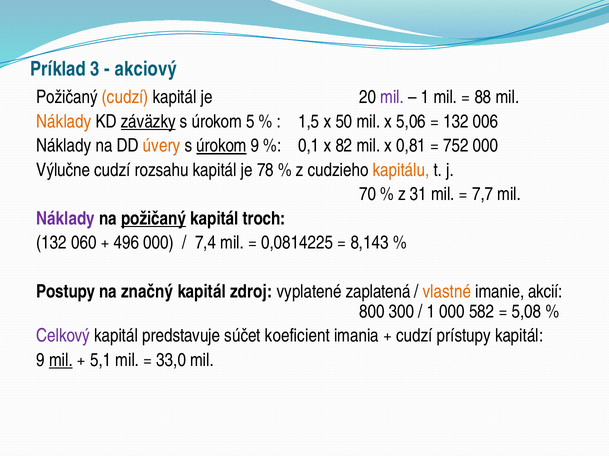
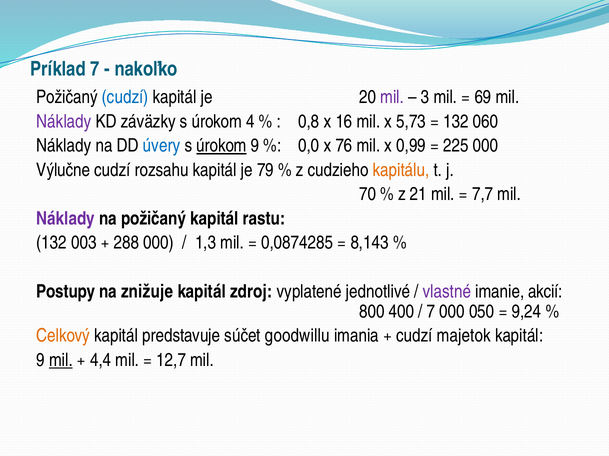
Príklad 3: 3 -> 7
akciový: akciový -> nakoľko
cudzí at (125, 97) colour: orange -> blue
1 at (425, 97): 1 -> 3
88: 88 -> 69
Náklady at (64, 122) colour: orange -> purple
záväzky underline: present -> none
5: 5 -> 4
1,5: 1,5 -> 0,8
50: 50 -> 16
5,06: 5,06 -> 5,73
006: 006 -> 060
úvery colour: orange -> blue
0,1: 0,1 -> 0,0
82: 82 -> 76
0,81: 0,81 -> 0,99
752: 752 -> 225
78: 78 -> 79
31: 31 -> 21
požičaný at (154, 219) underline: present -> none
troch: troch -> rastu
060: 060 -> 003
496: 496 -> 288
7,4: 7,4 -> 1,3
0,0814225: 0,0814225 -> 0,0874285
značný: značný -> znižuje
zaplatená: zaplatená -> jednotlivé
vlastné colour: orange -> purple
300: 300 -> 400
1 at (431, 312): 1 -> 7
582: 582 -> 050
5,08: 5,08 -> 9,24
Celkový colour: purple -> orange
koeficient: koeficient -> goodwillu
prístupy: prístupy -> majetok
5,1: 5,1 -> 4,4
33,0: 33,0 -> 12,7
